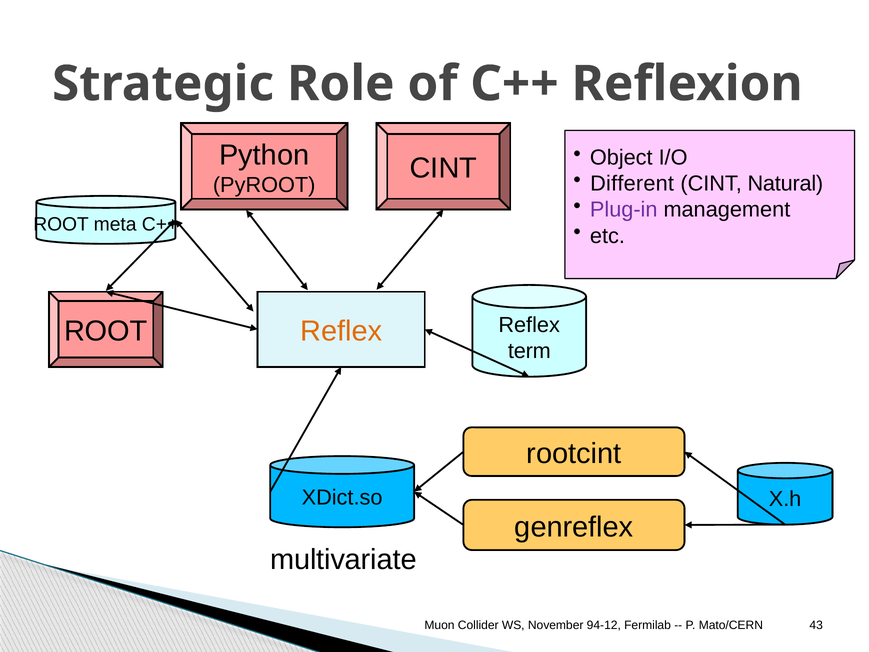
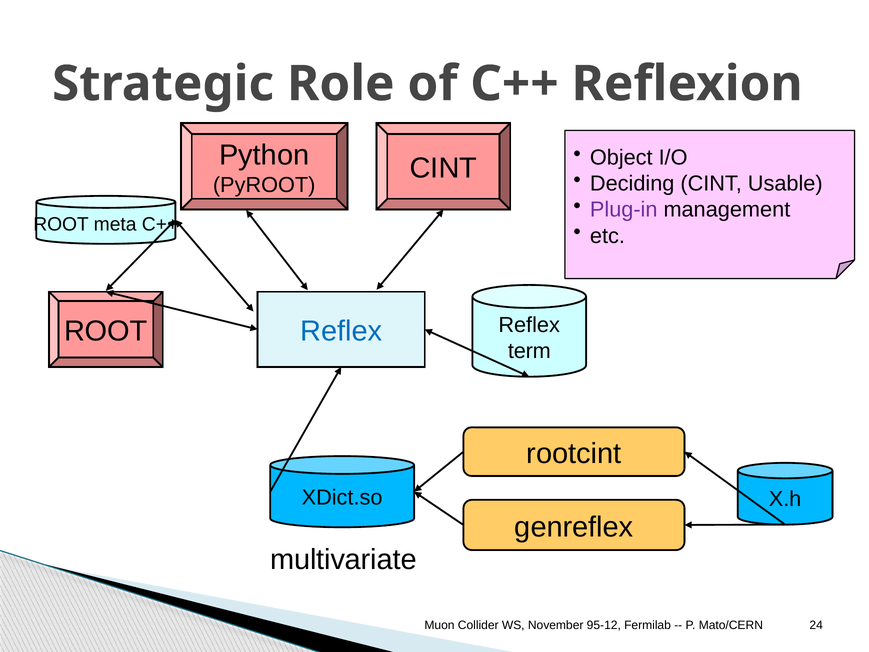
Different: Different -> Deciding
Natural: Natural -> Usable
Reflex at (341, 331) colour: orange -> blue
94-12: 94-12 -> 95-12
43: 43 -> 24
